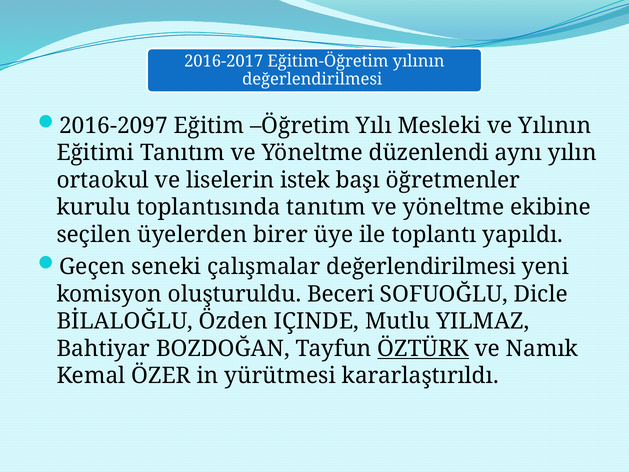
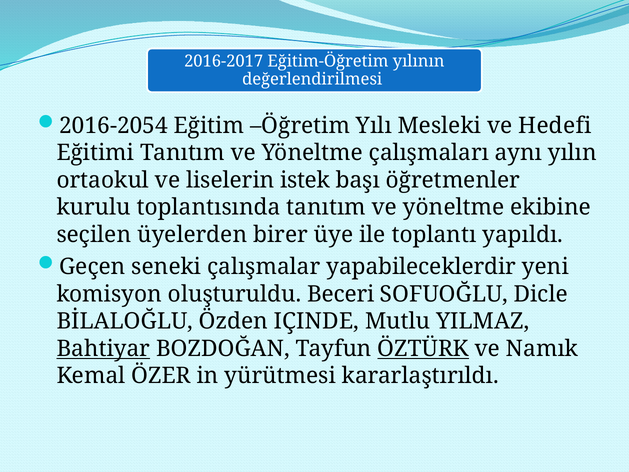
2016-2097: 2016-2097 -> 2016-2054
ve Yılının: Yılının -> Hedefi
düzenlendi: düzenlendi -> çalışmaları
çalışmalar değerlendirilmesi: değerlendirilmesi -> yapabileceklerdir
Bahtiyar underline: none -> present
